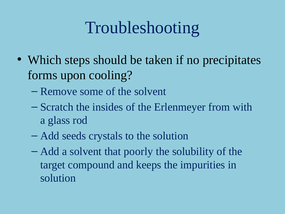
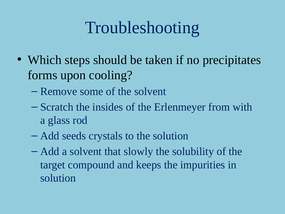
poorly: poorly -> slowly
